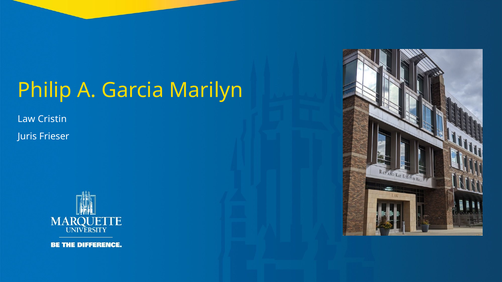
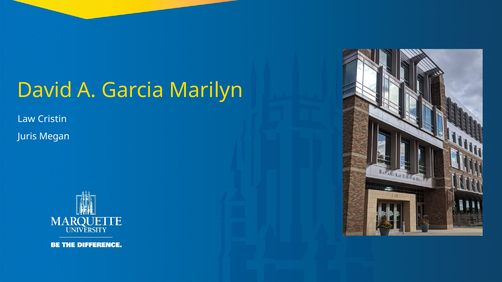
Philip: Philip -> David
Frieser: Frieser -> Megan
